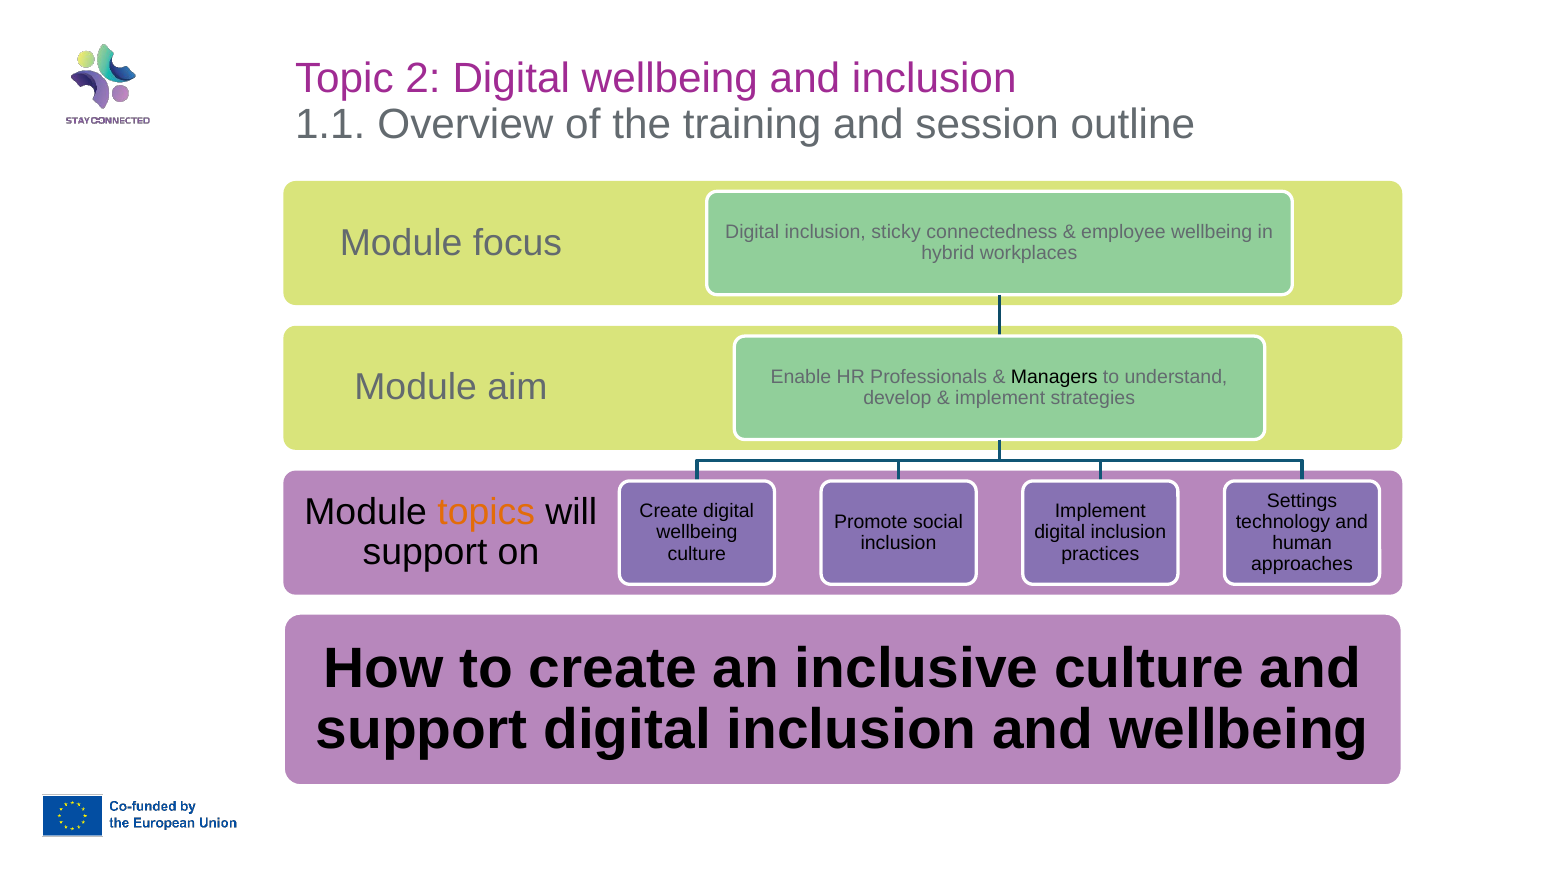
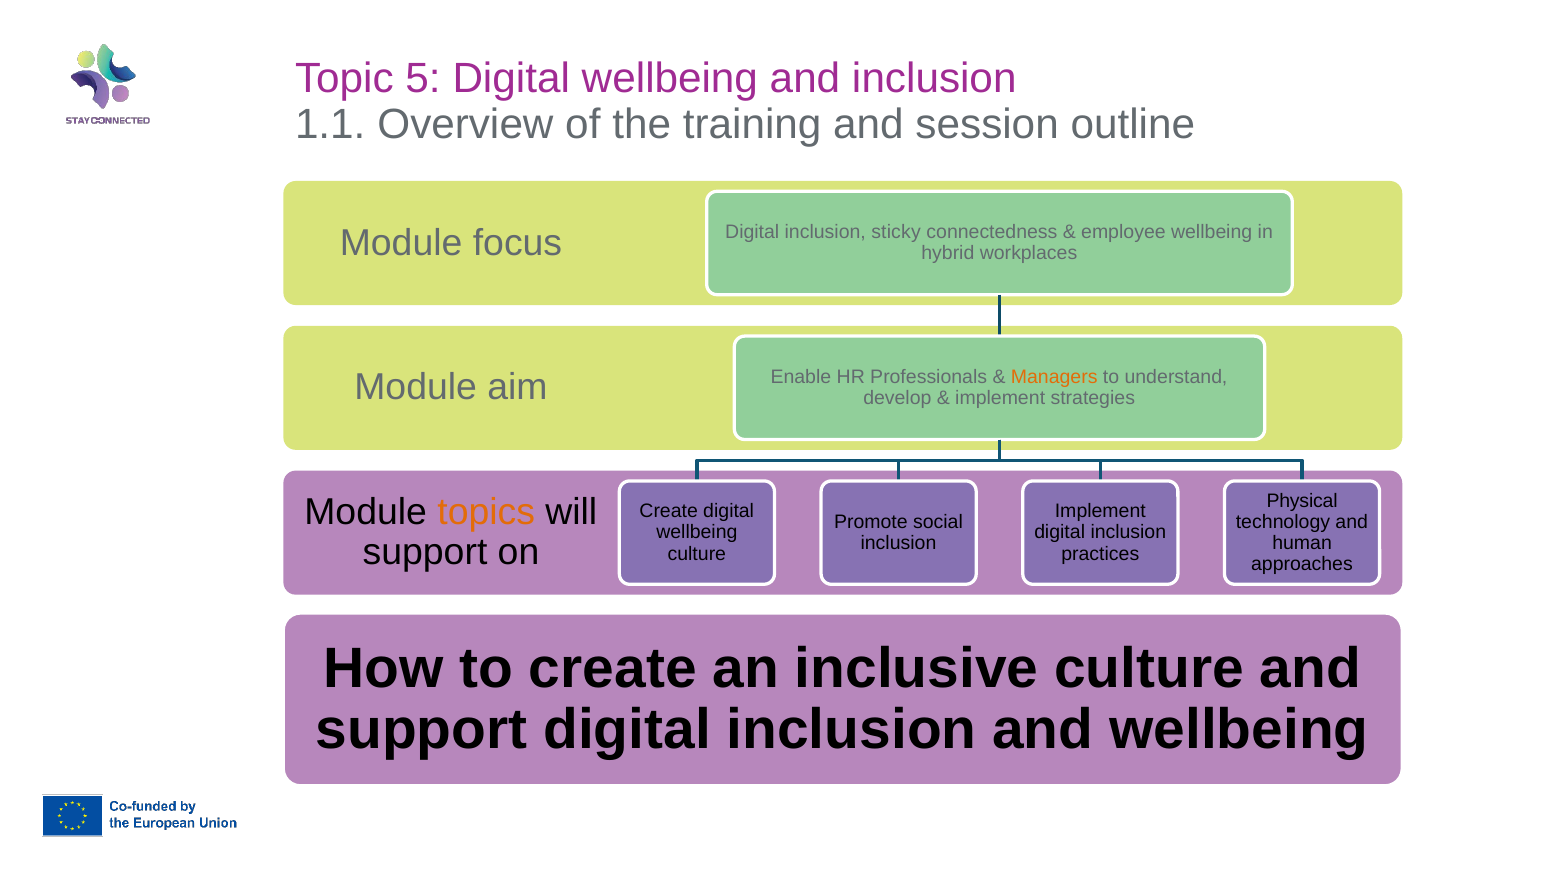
2: 2 -> 5
Managers colour: black -> orange
Settings: Settings -> Physical
